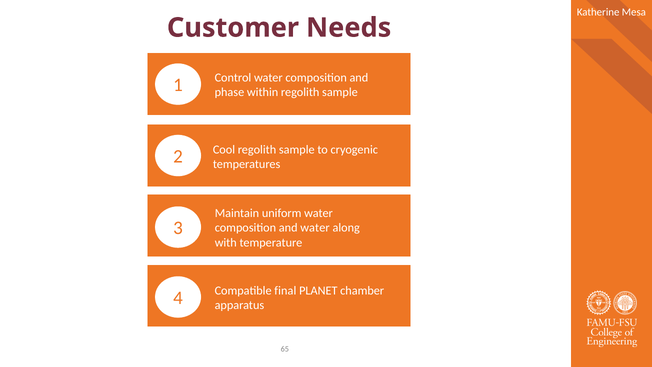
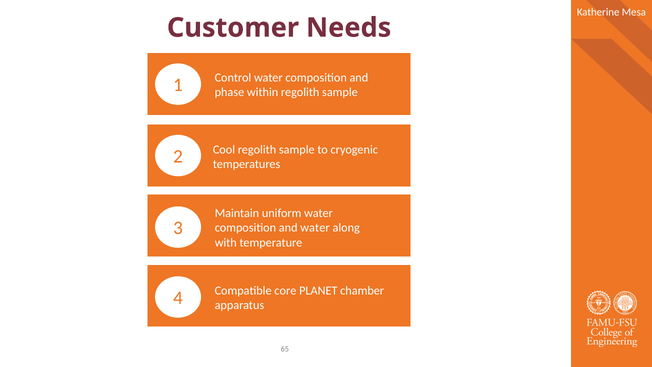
final: final -> core
